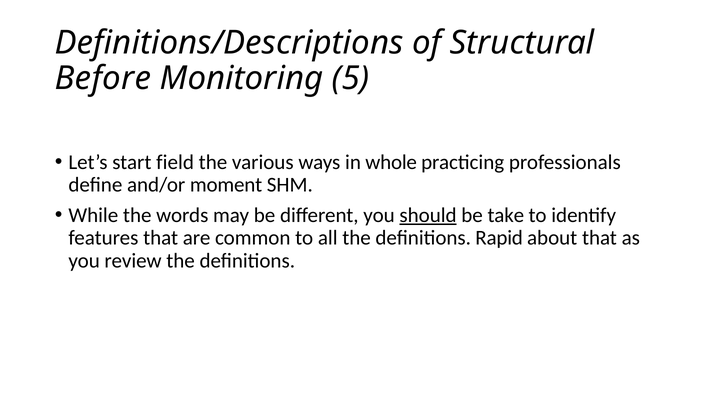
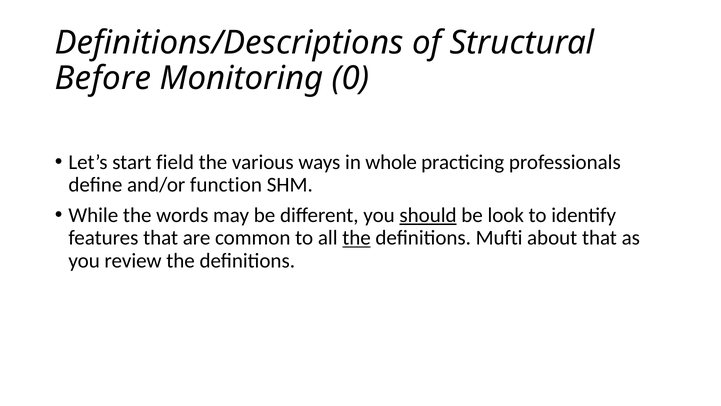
5: 5 -> 0
moment: moment -> function
take: take -> look
the at (357, 238) underline: none -> present
Rapid: Rapid -> Mufti
